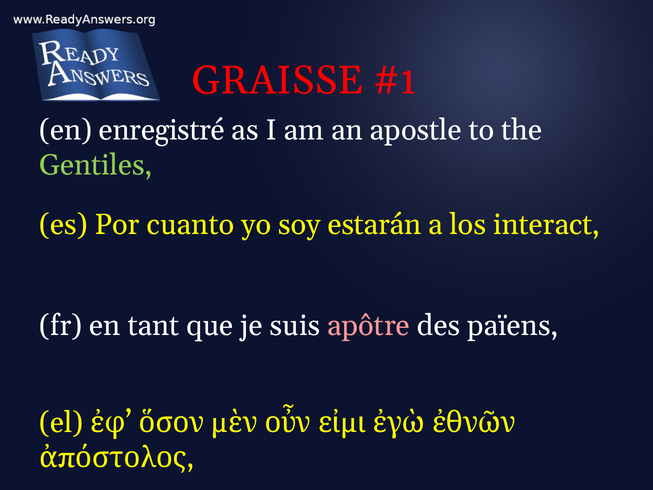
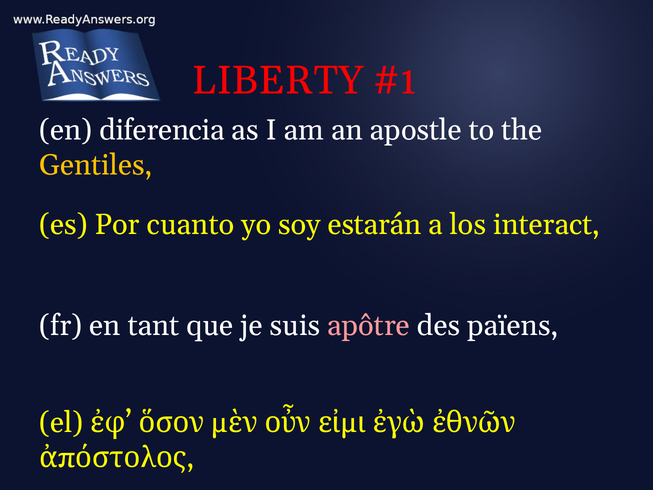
GRAISSE: GRAISSE -> LIBERTY
enregistré: enregistré -> diferencia
Gentiles colour: light green -> yellow
